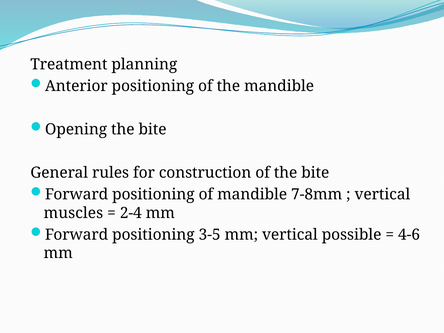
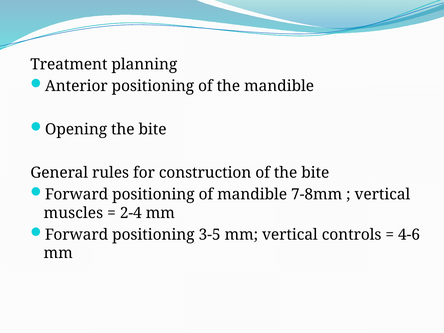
possible: possible -> controls
